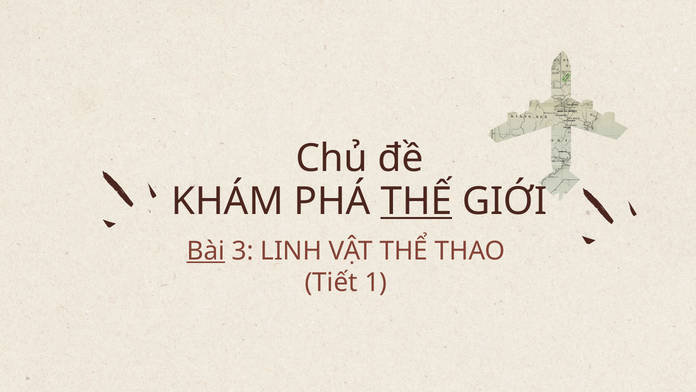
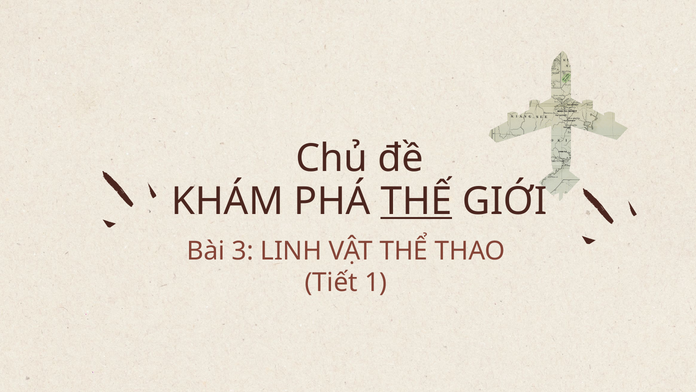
Bài underline: present -> none
